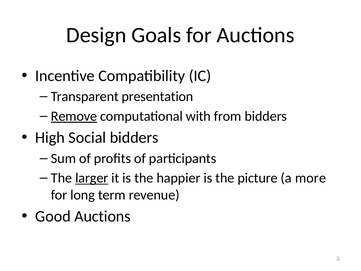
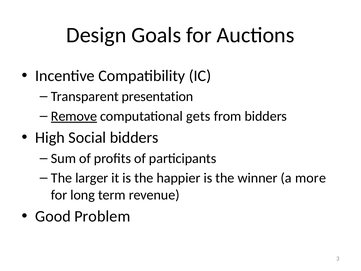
with: with -> gets
larger underline: present -> none
picture: picture -> winner
Good Auctions: Auctions -> Problem
